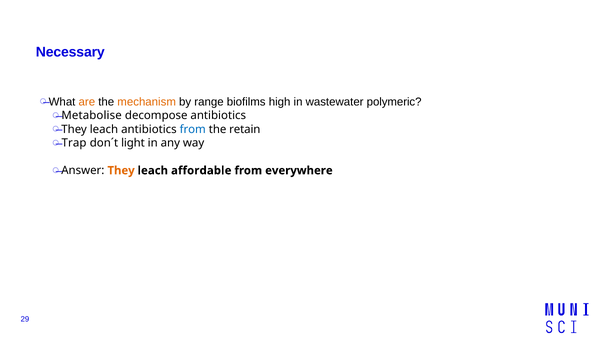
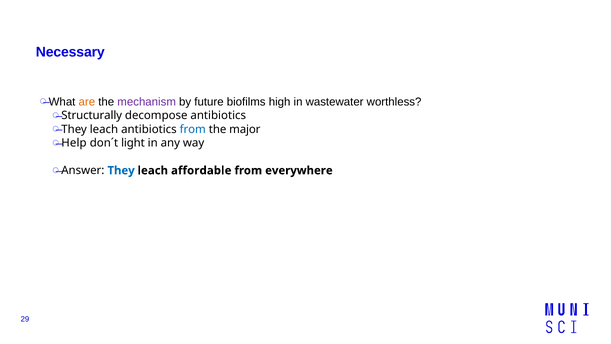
mechanism colour: orange -> purple
range: range -> future
polymeric: polymeric -> worthless
Metabolise: Metabolise -> Structurally
retain: retain -> major
Trap: Trap -> Help
They at (121, 170) colour: orange -> blue
